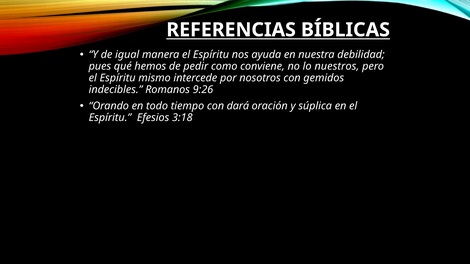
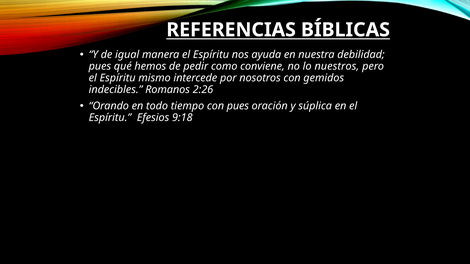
9:26: 9:26 -> 2:26
con dará: dará -> pues
3:18: 3:18 -> 9:18
